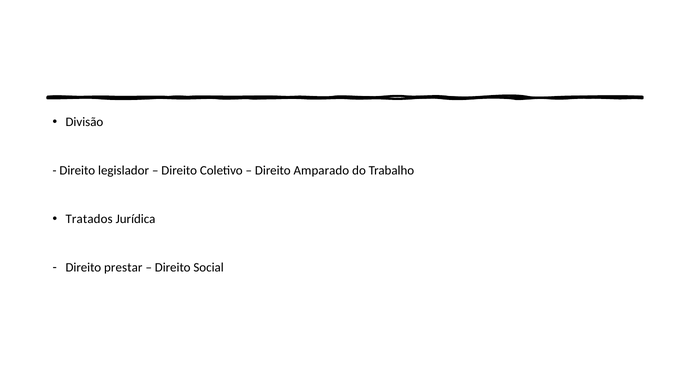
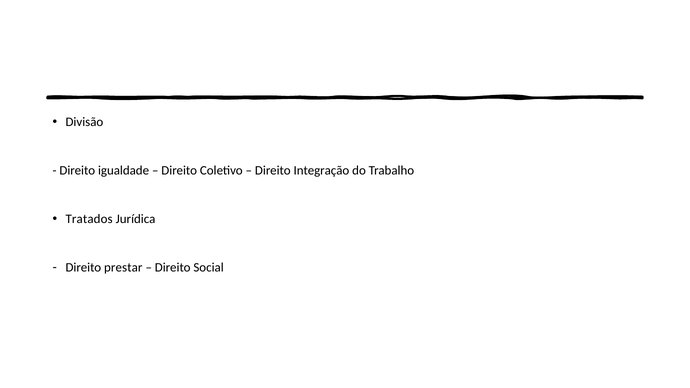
legislador: legislador -> igualdade
Amparado: Amparado -> Integração
